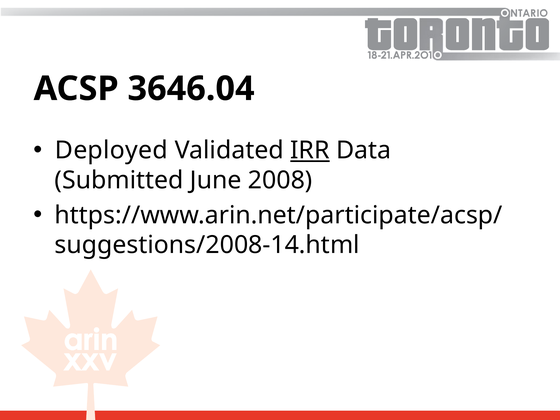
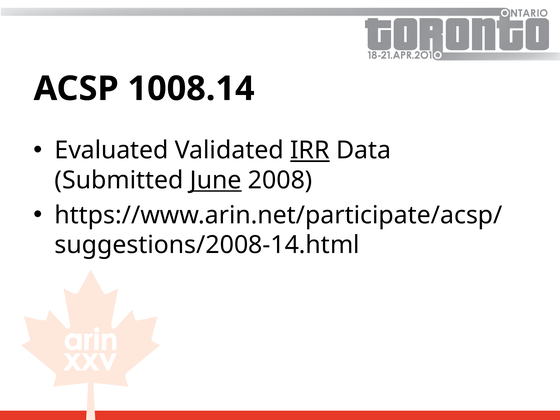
3646.04: 3646.04 -> 1008.14
Deployed: Deployed -> Evaluated
June underline: none -> present
